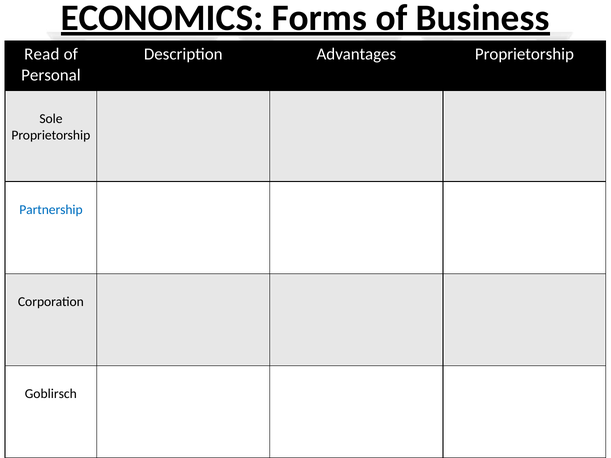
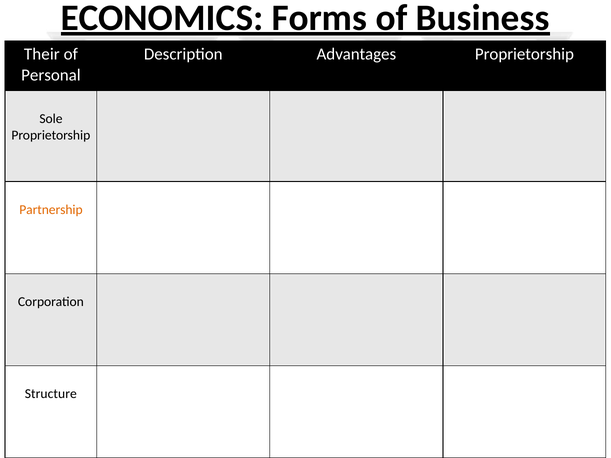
Read: Read -> Their
Partnership colour: blue -> orange
Goblirsch: Goblirsch -> Structure
